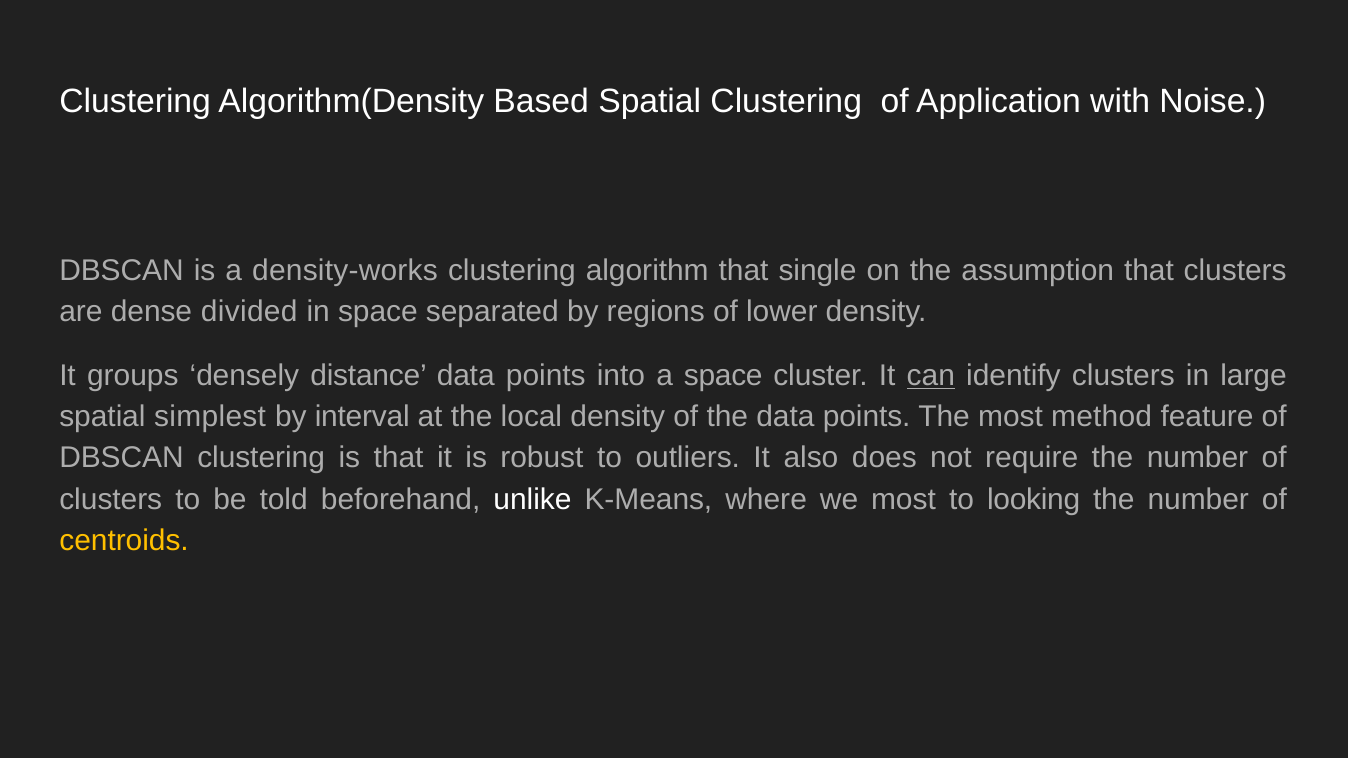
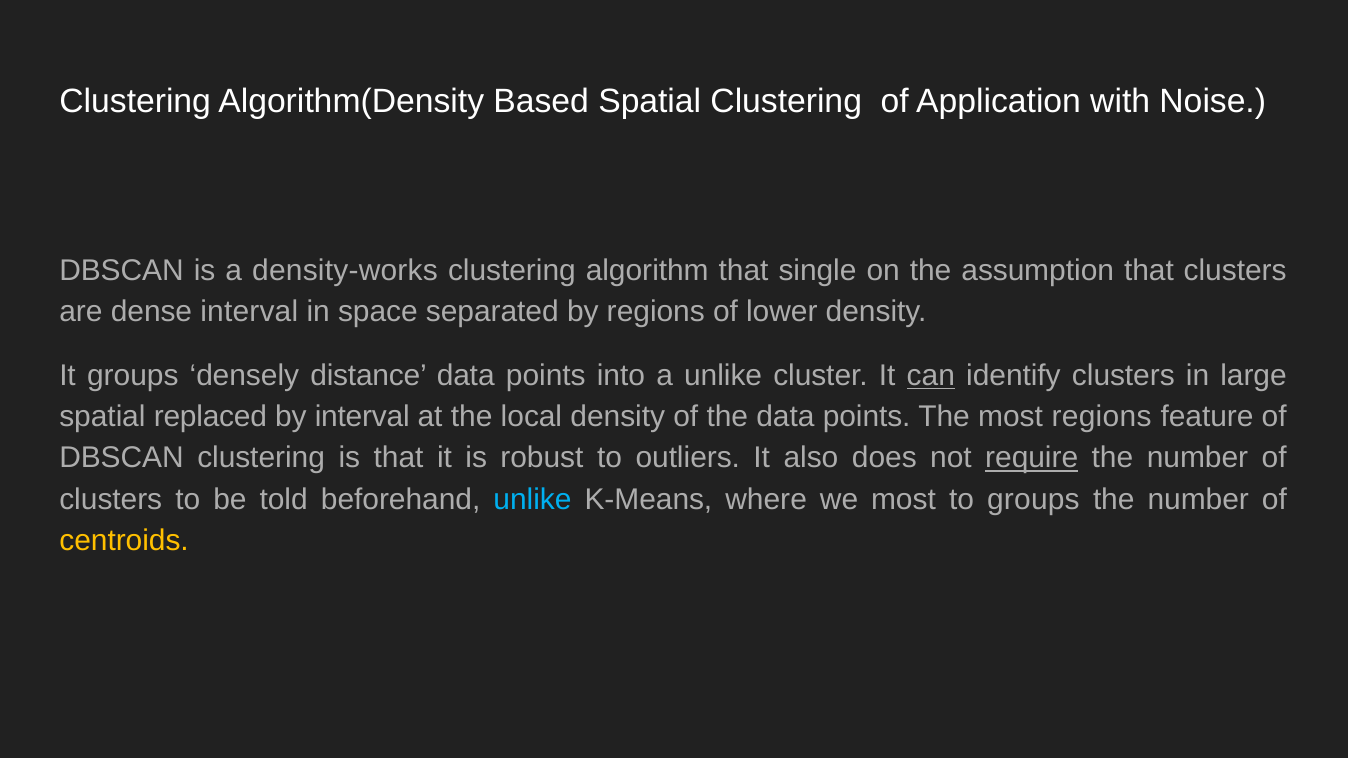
dense divided: divided -> interval
a space: space -> unlike
simplest: simplest -> replaced
most method: method -> regions
require underline: none -> present
unlike at (532, 499) colour: white -> light blue
to looking: looking -> groups
